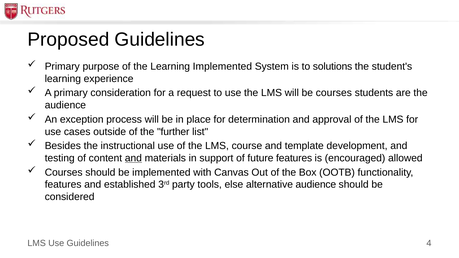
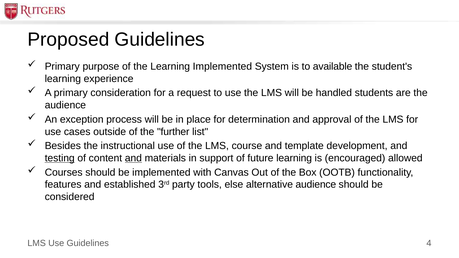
solutions: solutions -> available
be courses: courses -> handled
testing underline: none -> present
future features: features -> learning
